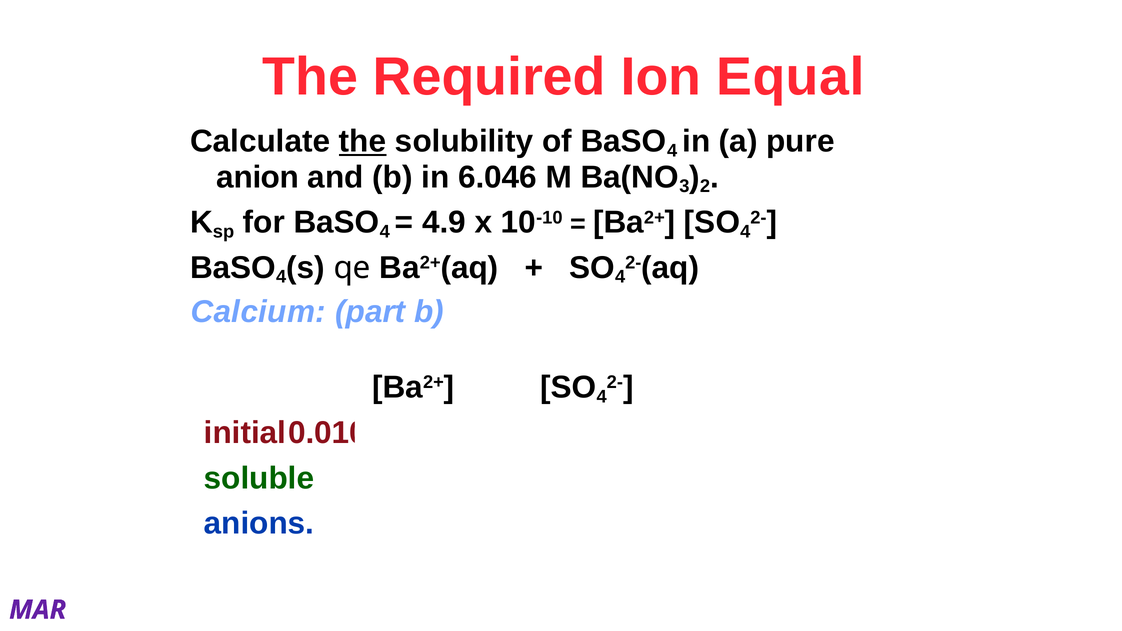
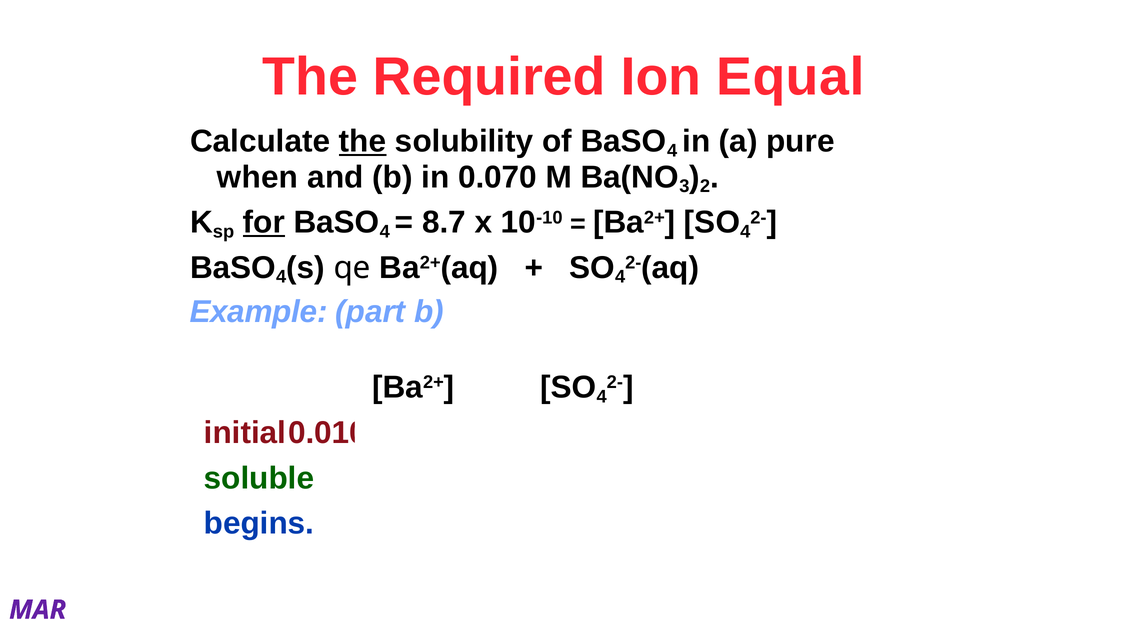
anion: anion -> when
6.046: 6.046 -> 0.070
for underline: none -> present
4.9: 4.9 -> 8.7
Calcium: Calcium -> Example
anions: anions -> begins
